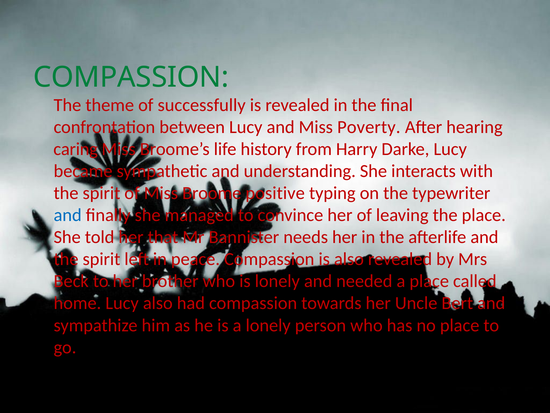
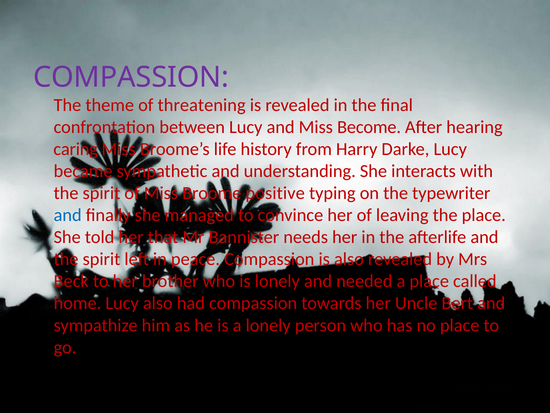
COMPASSION at (131, 77) colour: green -> purple
successfully: successfully -> threatening
Poverty: Poverty -> Become
